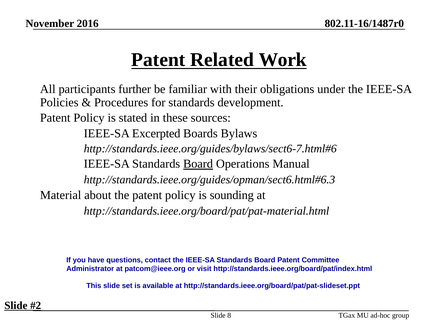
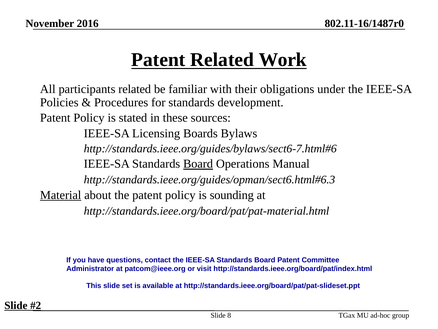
participants further: further -> related
Excerpted: Excerpted -> Licensing
Material underline: none -> present
